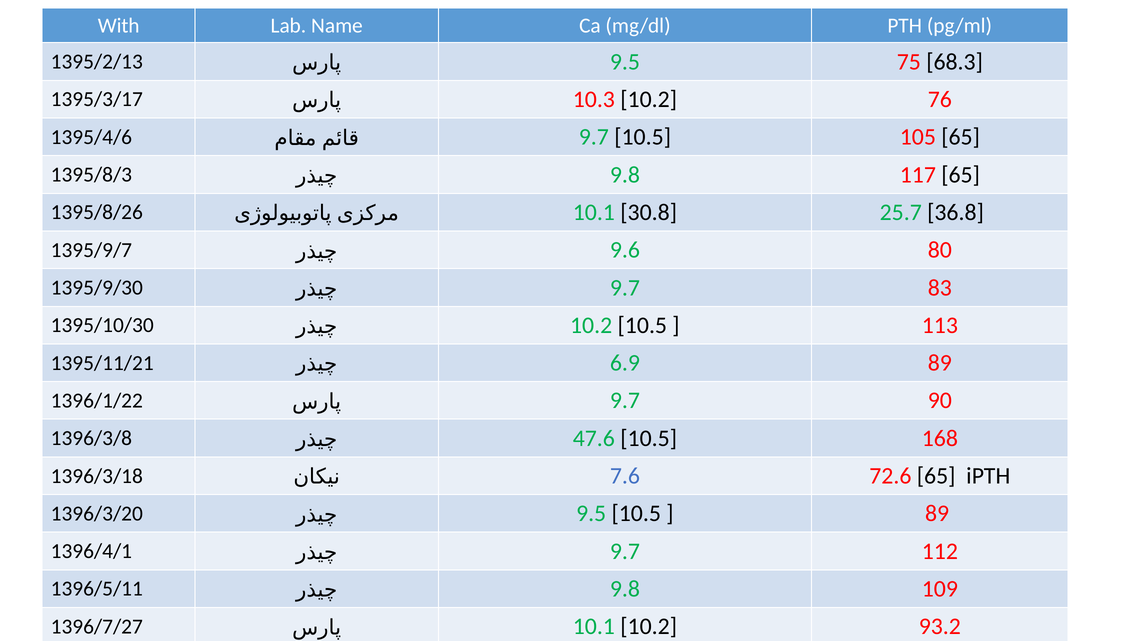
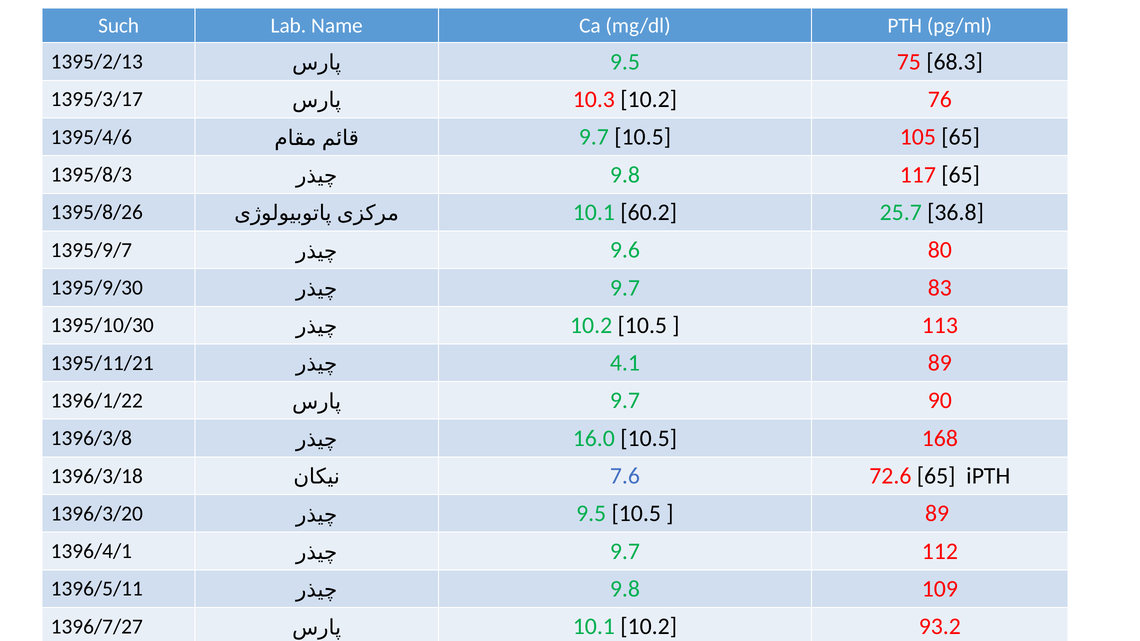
With: With -> Such
30.8: 30.8 -> 60.2
6.9: 6.9 -> 4.1
47.6: 47.6 -> 16.0
